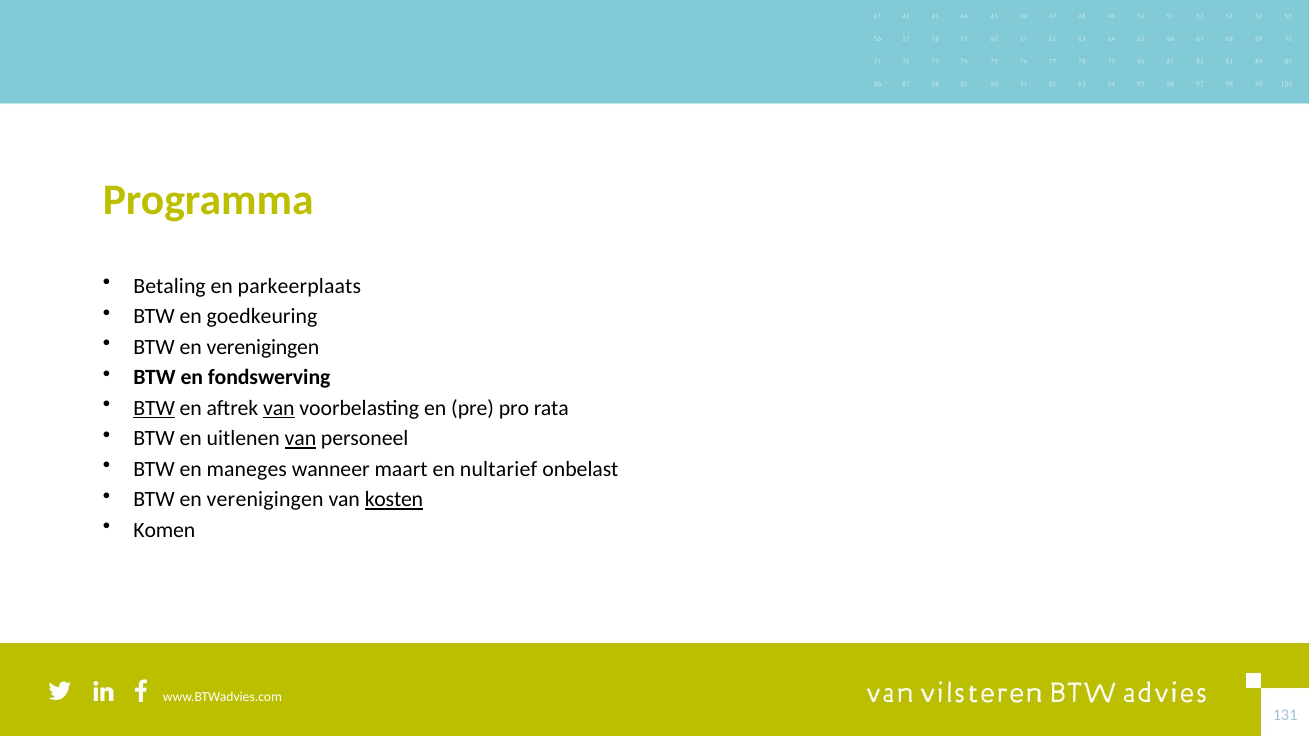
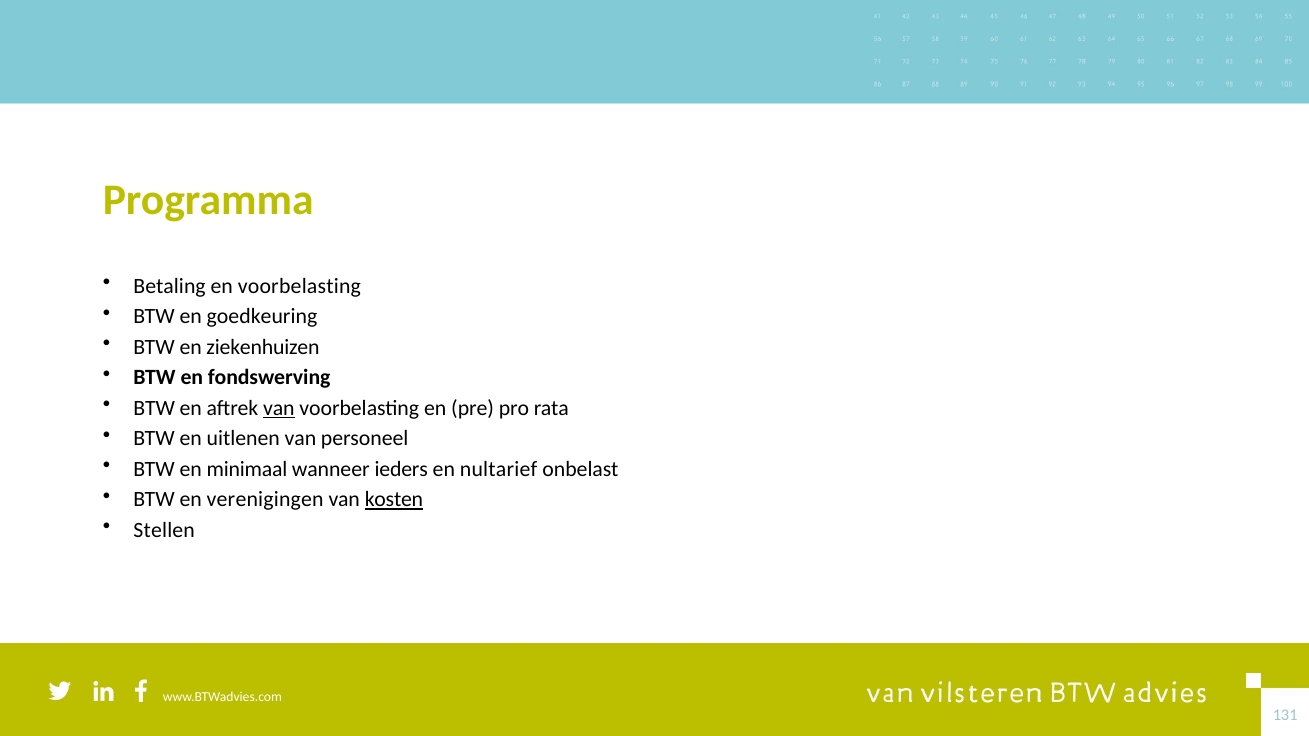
en parkeerplaats: parkeerplaats -> voorbelasting
verenigingen at (263, 347): verenigingen -> ziekenhuizen
BTW at (154, 408) underline: present -> none
van at (300, 439) underline: present -> none
maneges: maneges -> minimaal
maart: maart -> ieders
Komen: Komen -> Stellen
